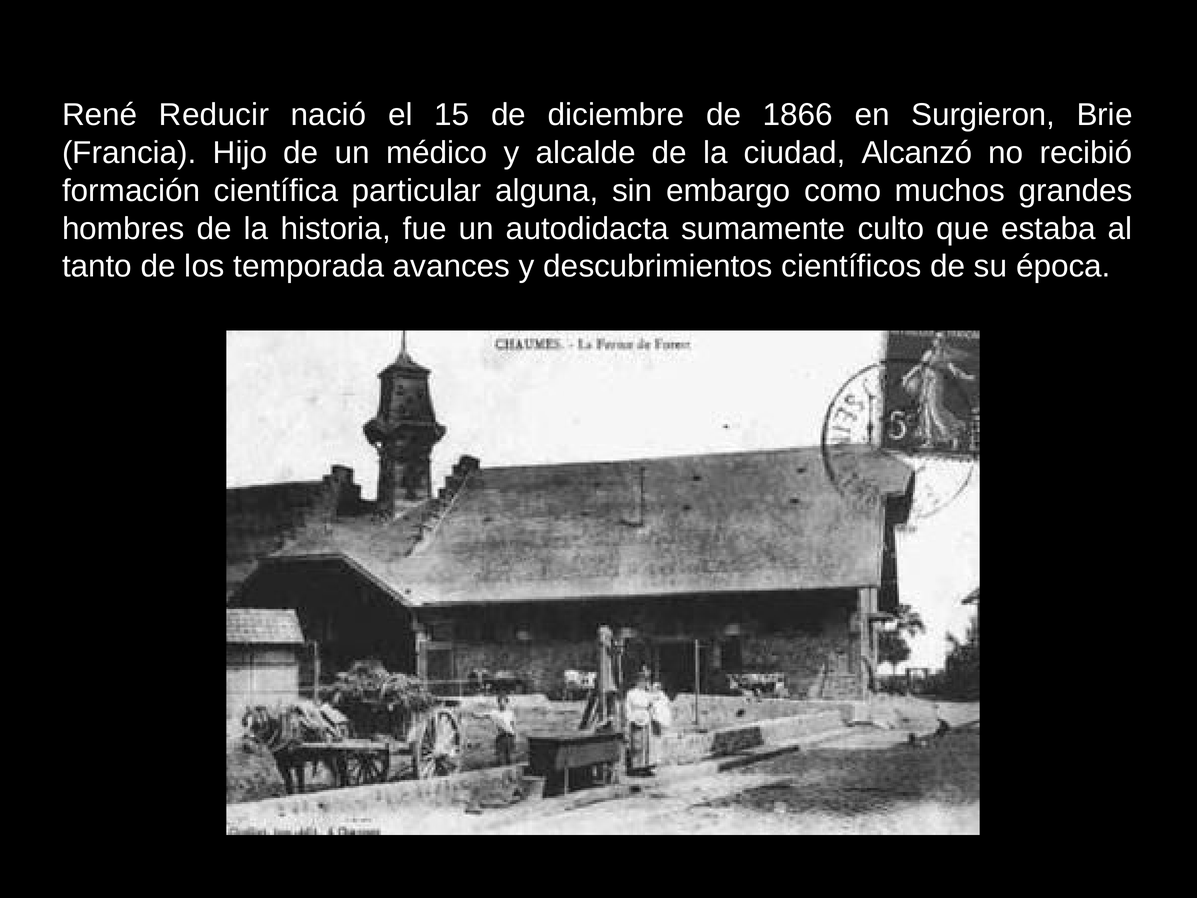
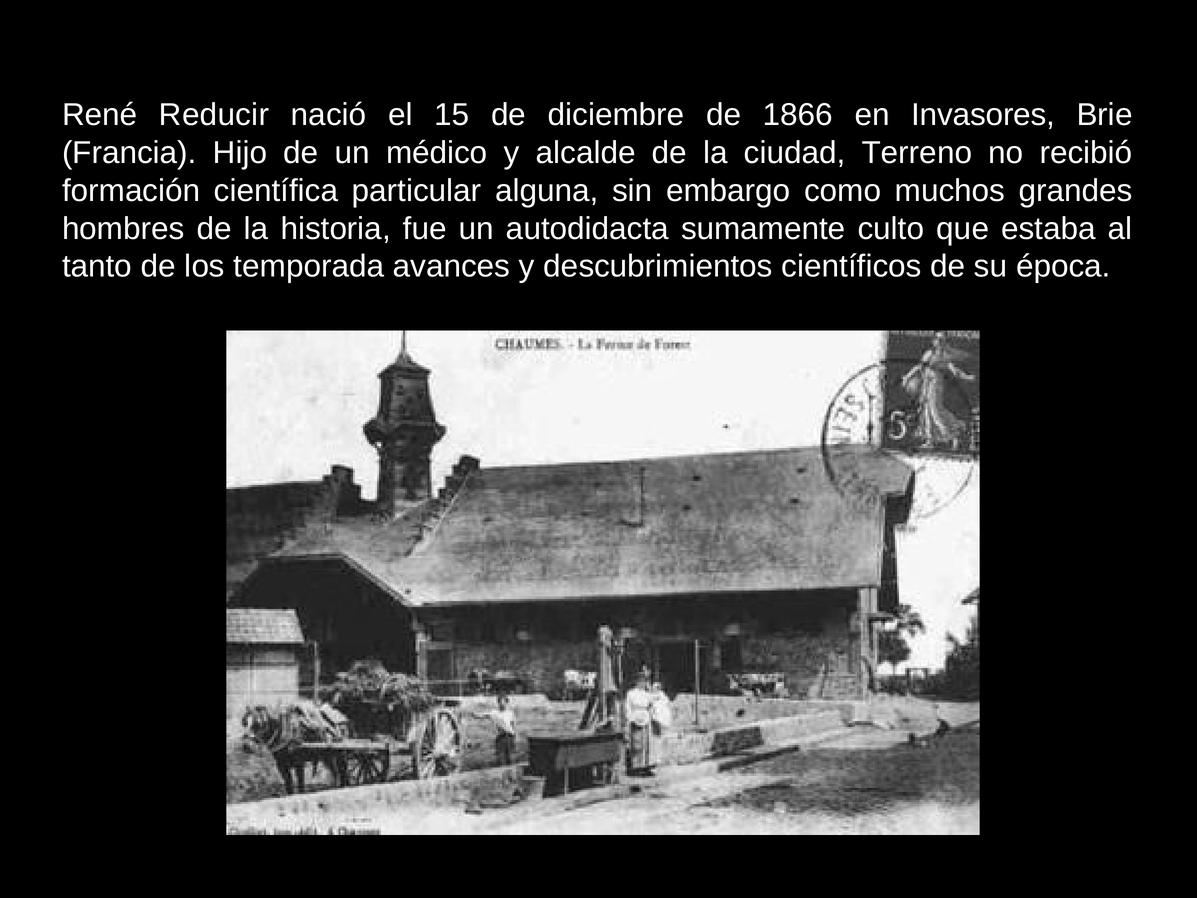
Surgieron: Surgieron -> Invasores
Alcanzó: Alcanzó -> Terreno
